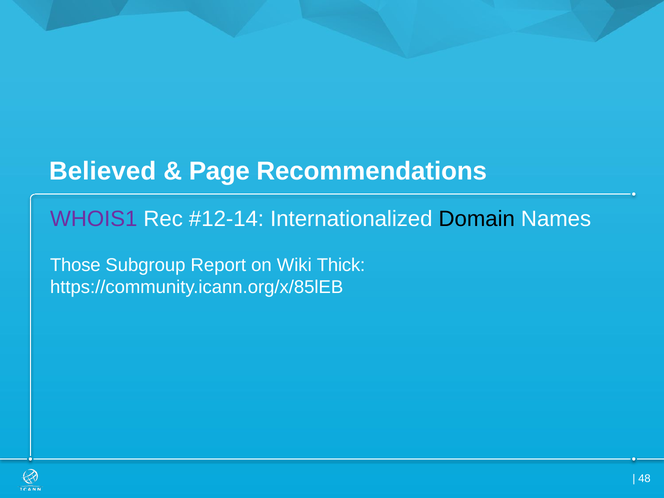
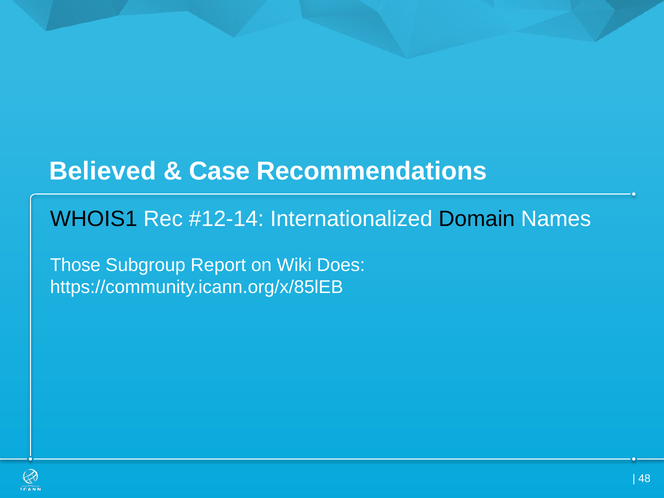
Page: Page -> Case
WHOIS1 colour: purple -> black
Thick: Thick -> Does
